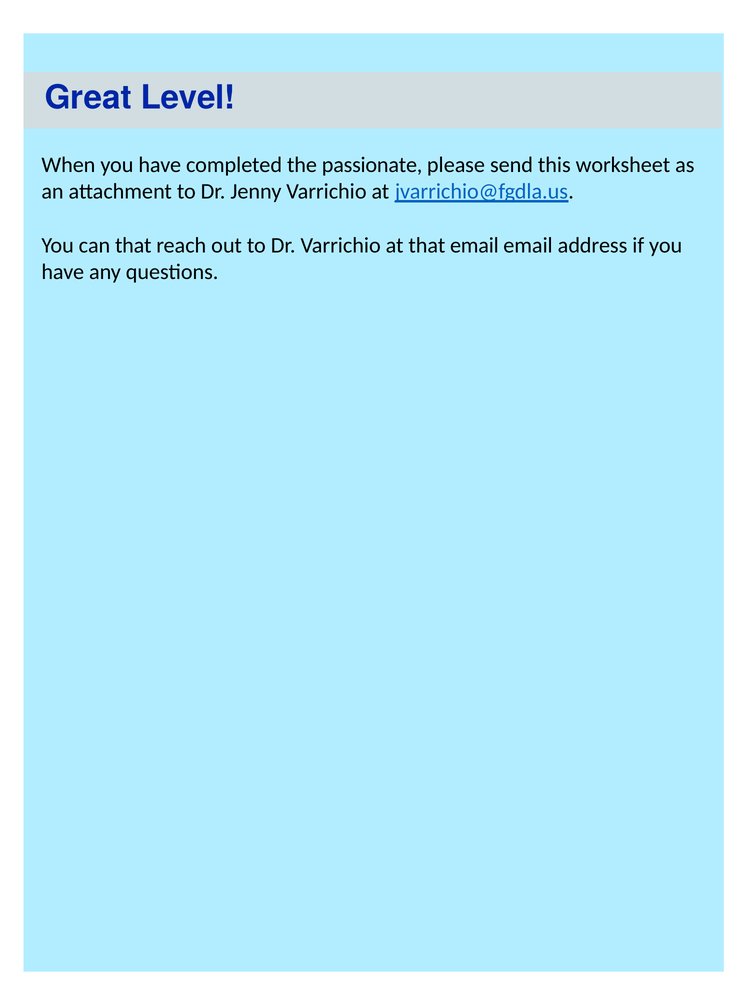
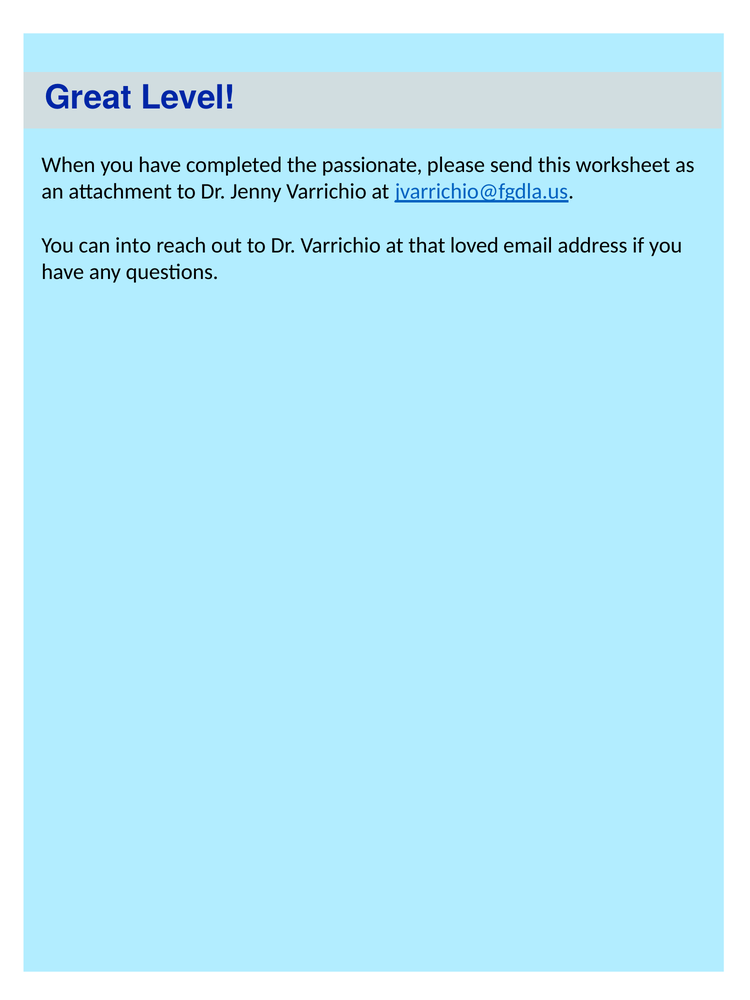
can that: that -> into
that email: email -> loved
